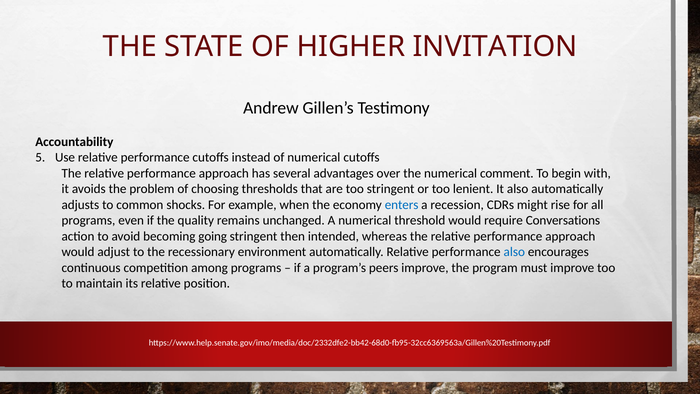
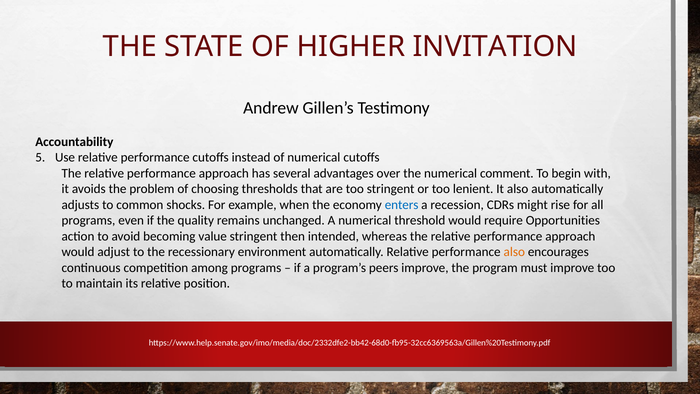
Conversations: Conversations -> Opportunities
going: going -> value
also at (514, 252) colour: blue -> orange
